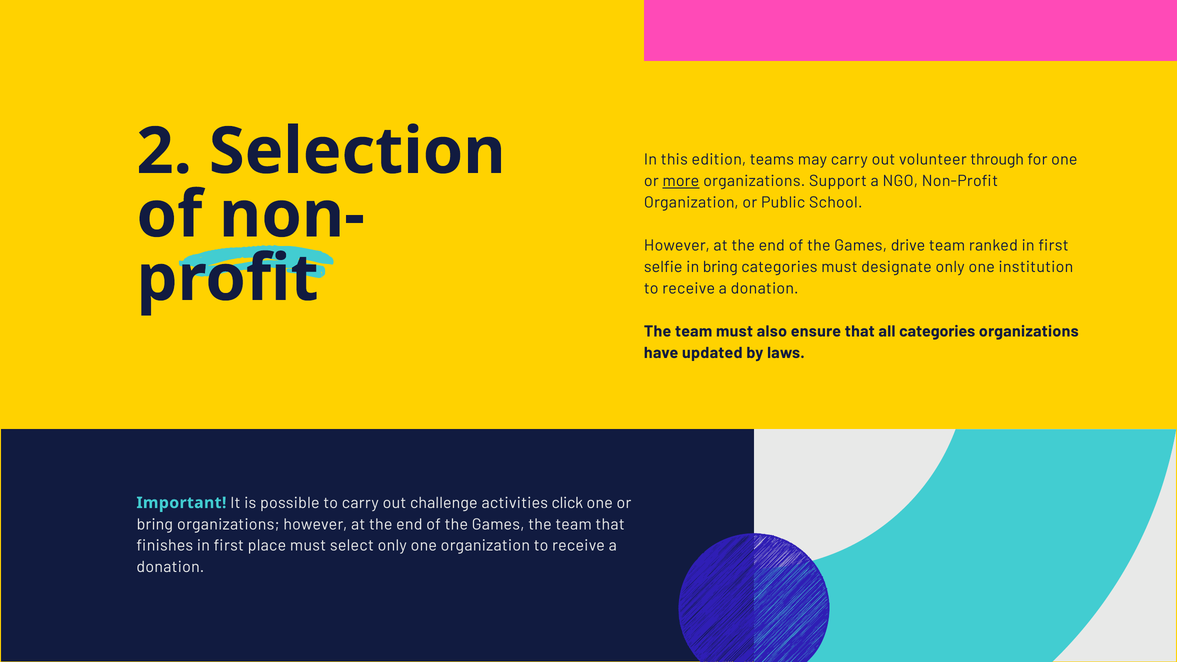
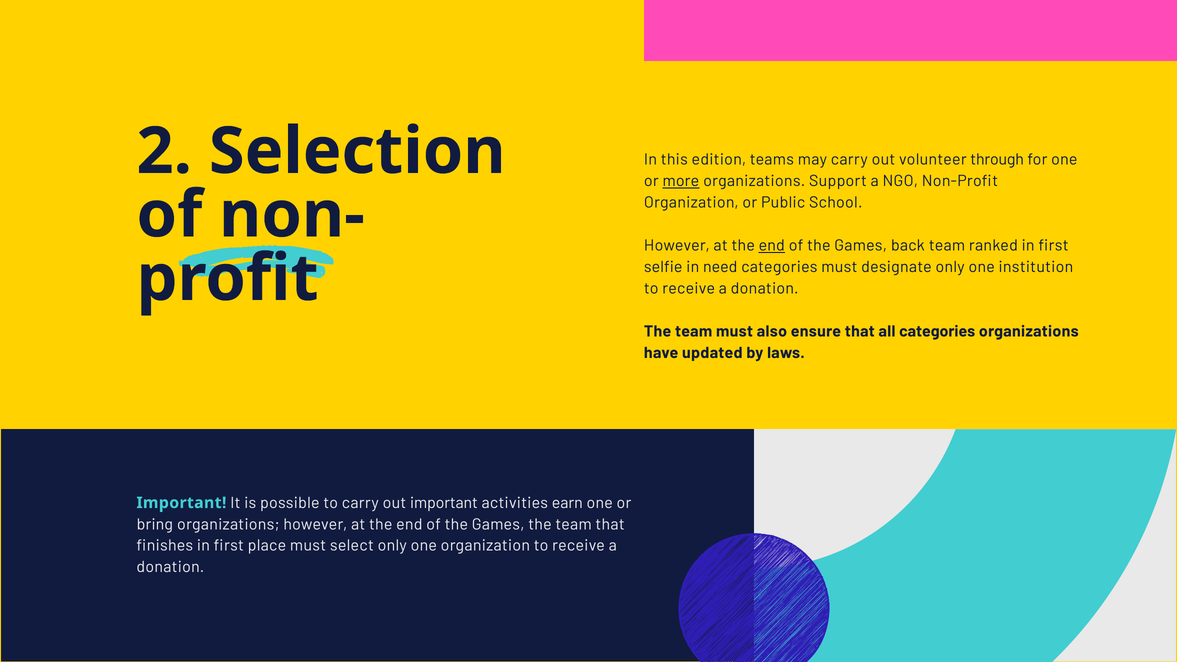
end at (772, 246) underline: none -> present
drive: drive -> back
in bring: bring -> need
out challenge: challenge -> important
click: click -> earn
